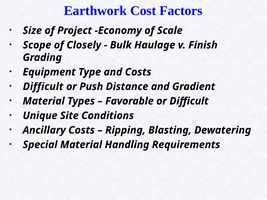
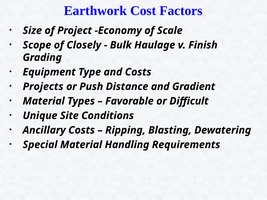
Difficult at (43, 87): Difficult -> Projects
